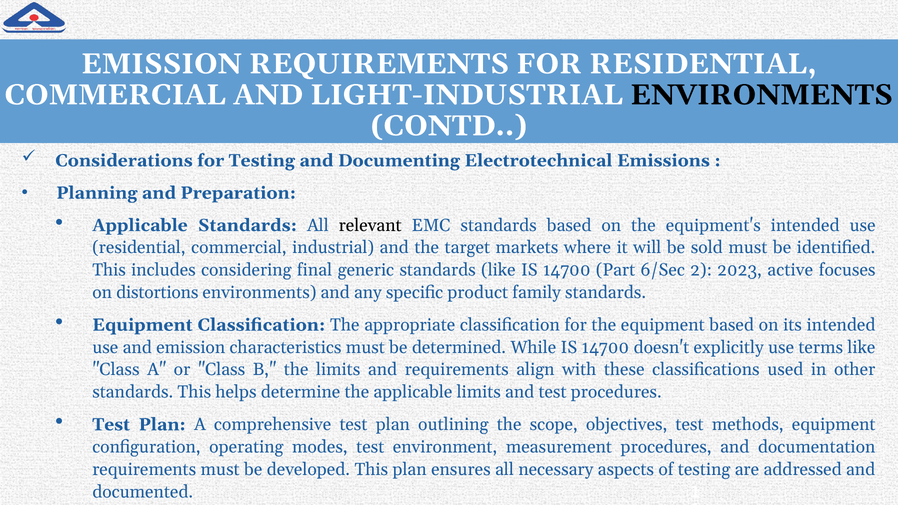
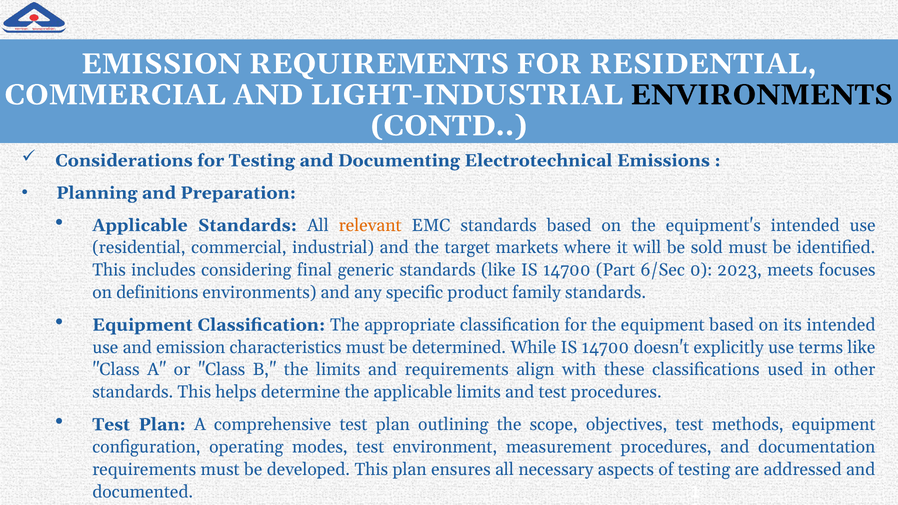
relevant colour: black -> orange
2: 2 -> 0
active: active -> meets
distortions: distortions -> definitions
